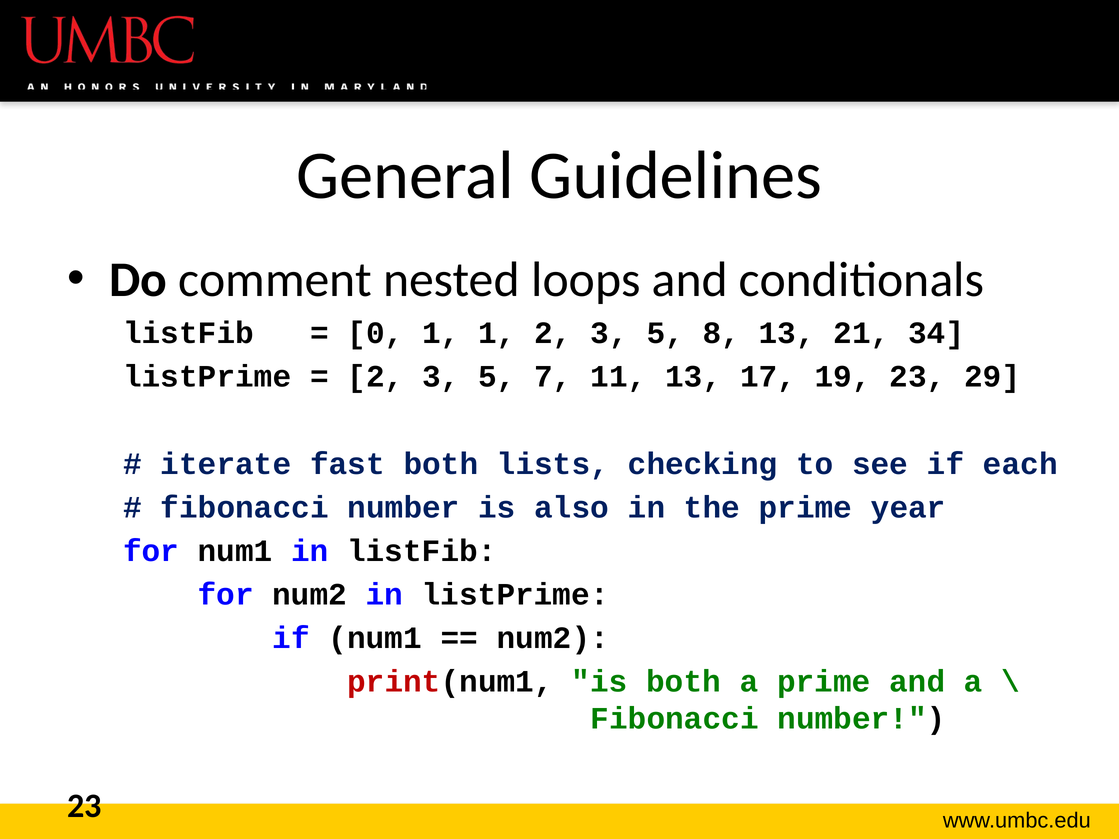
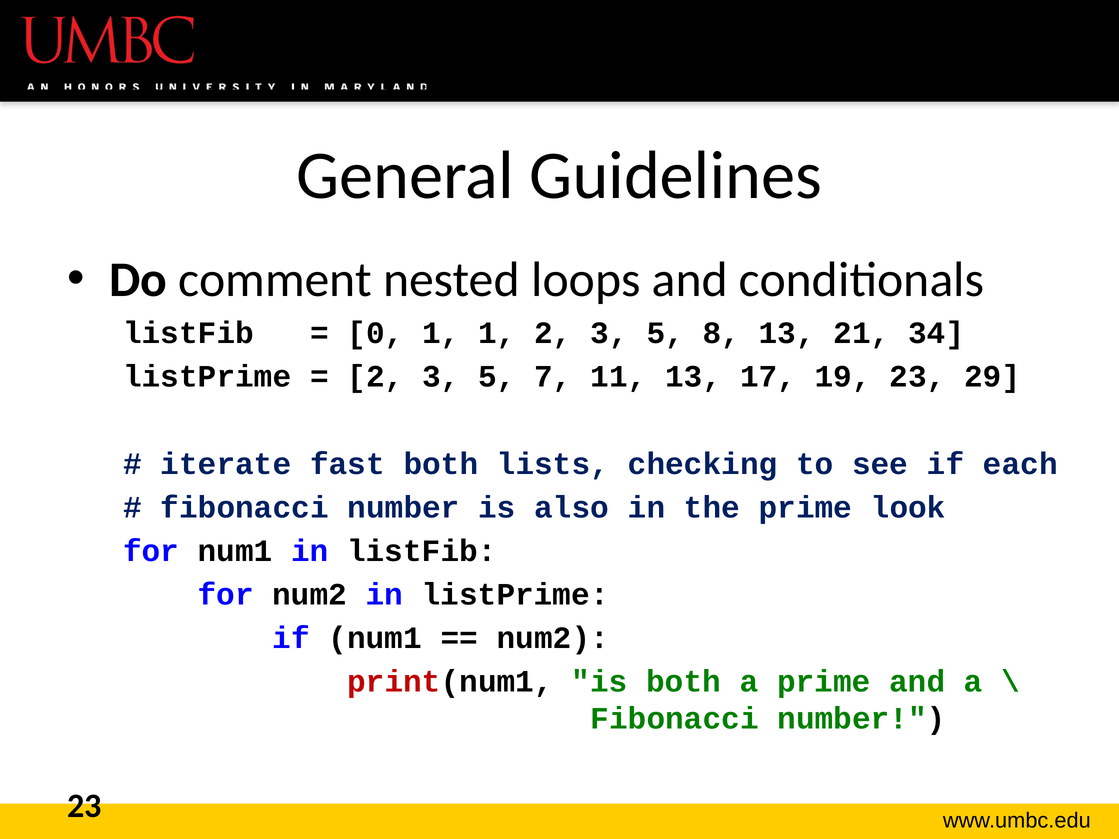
year: year -> look
